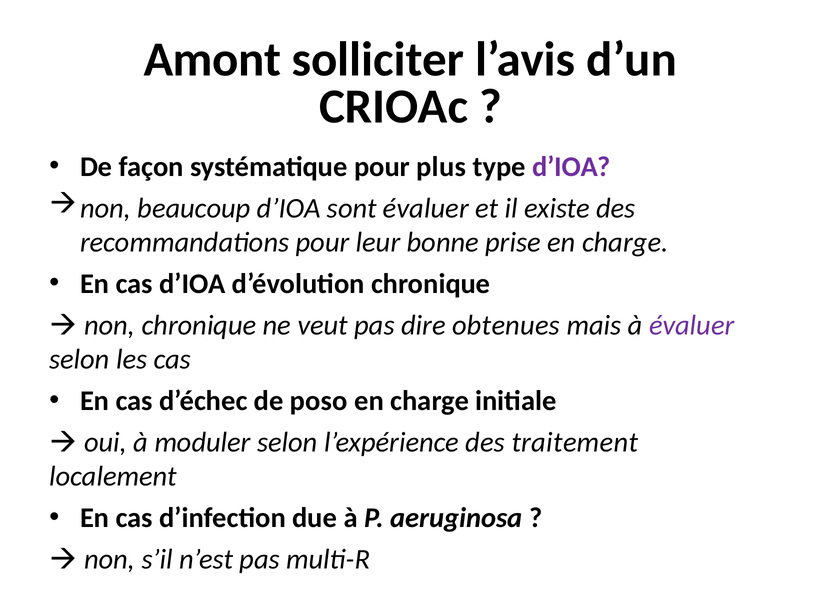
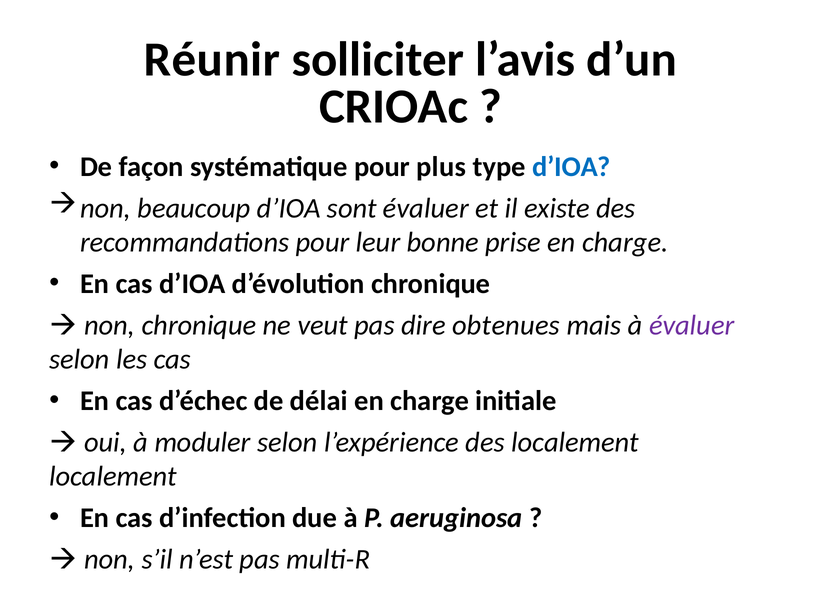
Amont: Amont -> Réunir
d’IOA at (571, 167) colour: purple -> blue
poso: poso -> délai
des traitement: traitement -> localement
